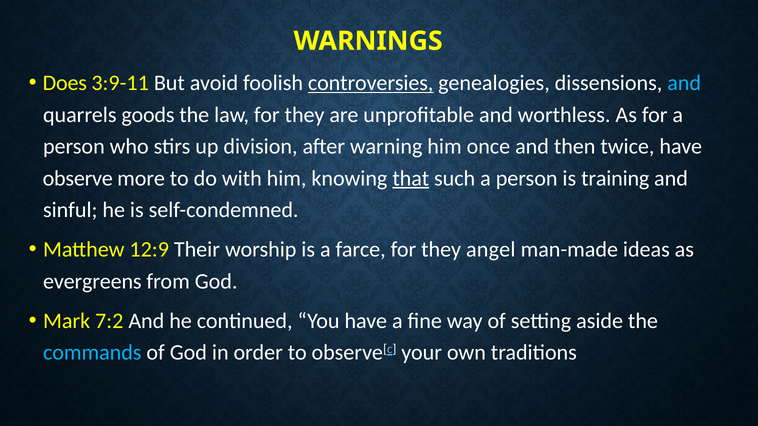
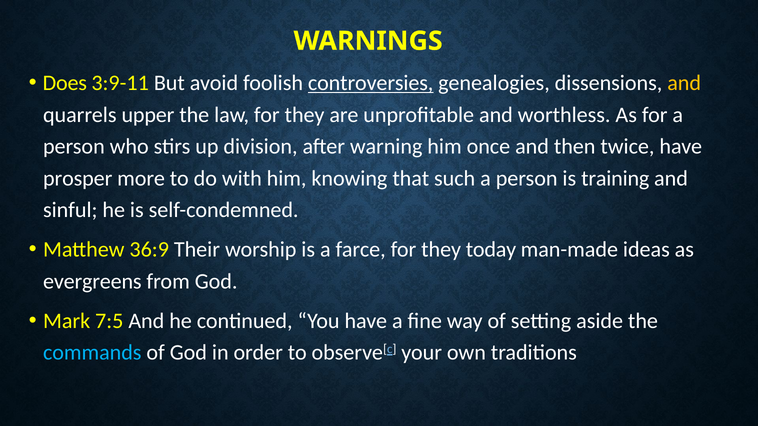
and at (684, 83) colour: light blue -> yellow
goods: goods -> upper
observe: observe -> prosper
that underline: present -> none
12:9: 12:9 -> 36:9
angel: angel -> today
7:2: 7:2 -> 7:5
